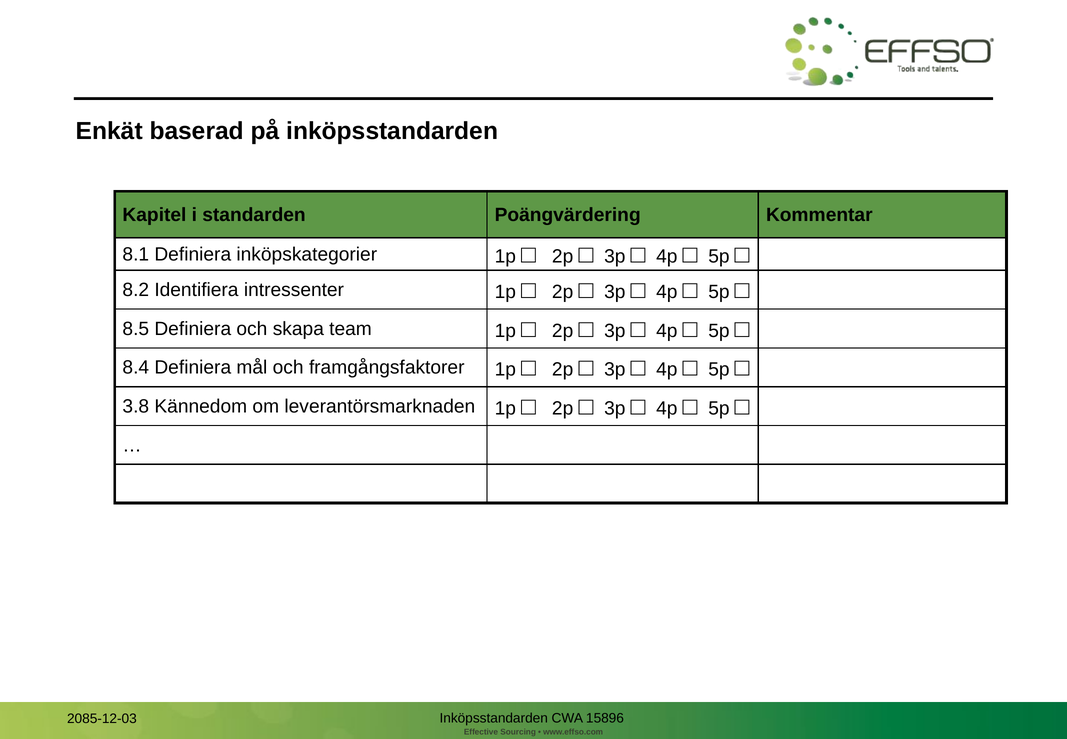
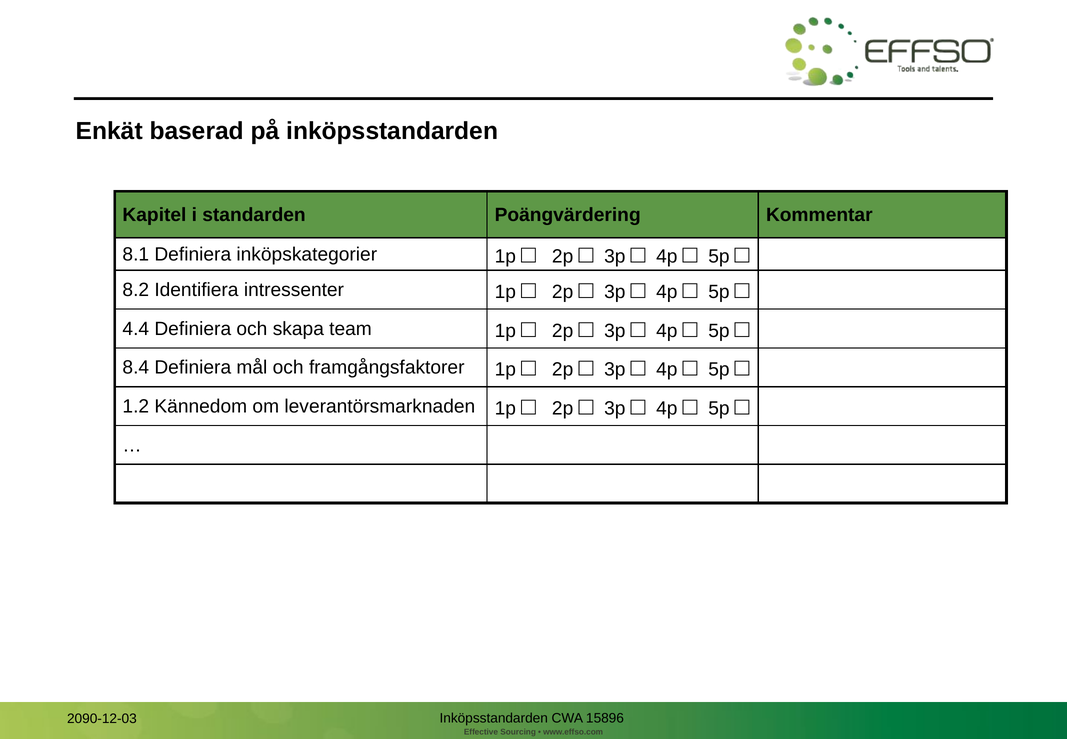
8.5: 8.5 -> 4.4
3.8: 3.8 -> 1.2
2085-12-03: 2085-12-03 -> 2090-12-03
